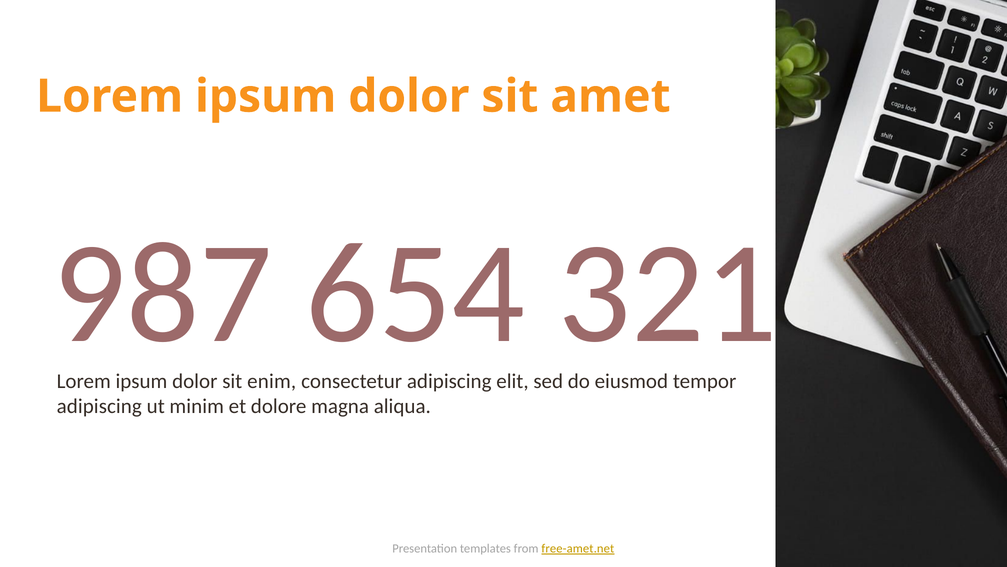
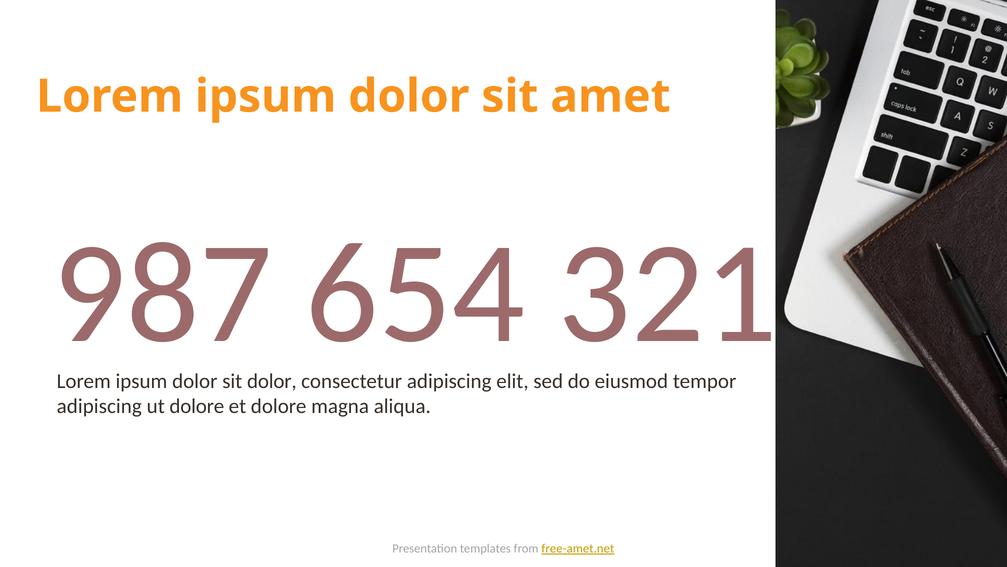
enim at (272, 381): enim -> dolor
ut minim: minim -> dolore
